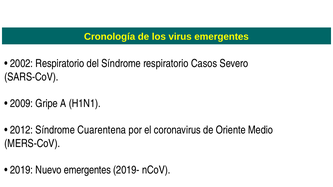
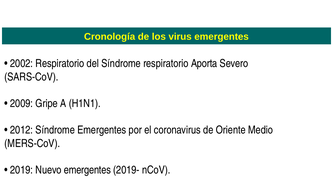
Casos: Casos -> Aporta
Síndrome Cuarentena: Cuarentena -> Emergentes
